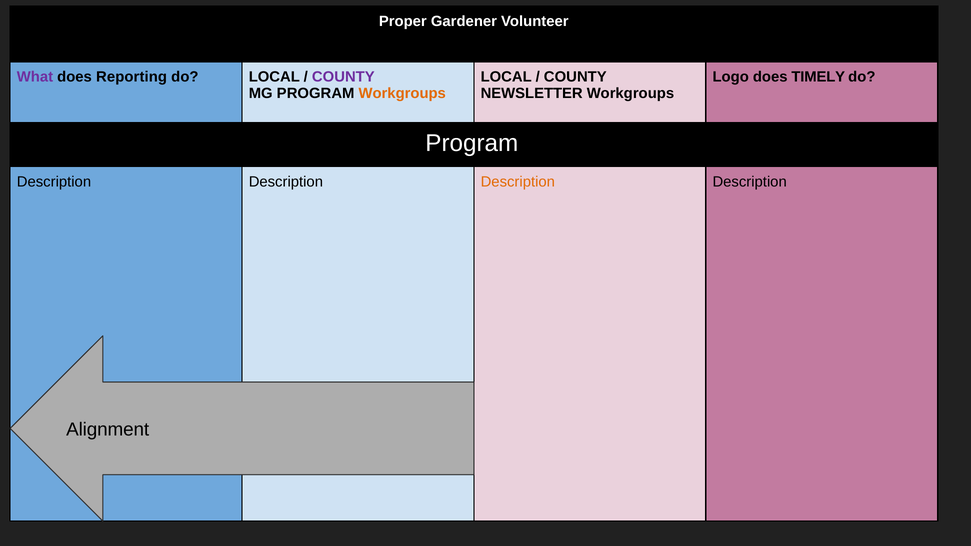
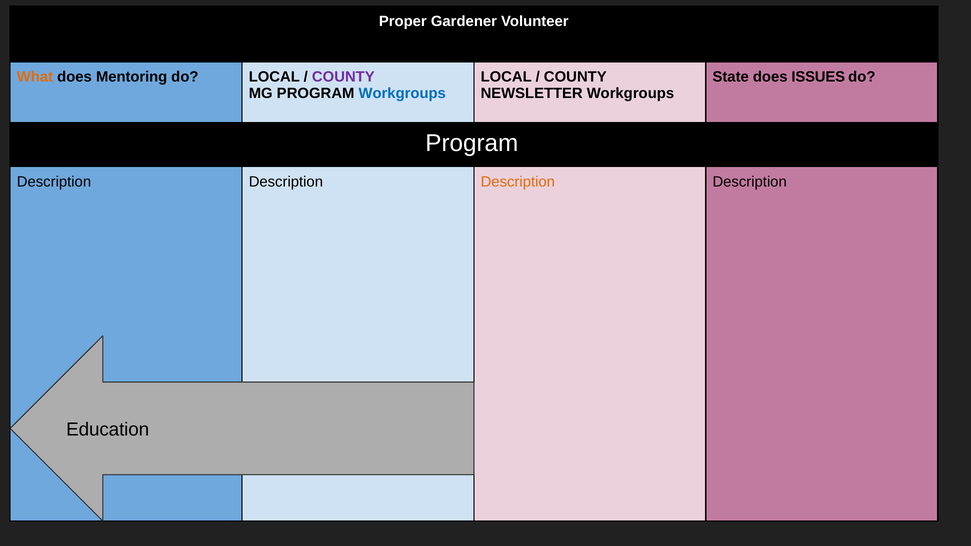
What colour: purple -> orange
Reporting: Reporting -> Mentoring
Logo: Logo -> State
TIMELY: TIMELY -> ISSUES
Workgroups at (402, 94) colour: orange -> blue
Alignment: Alignment -> Education
